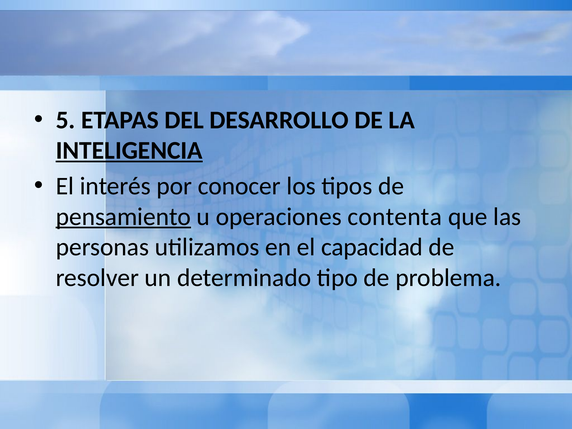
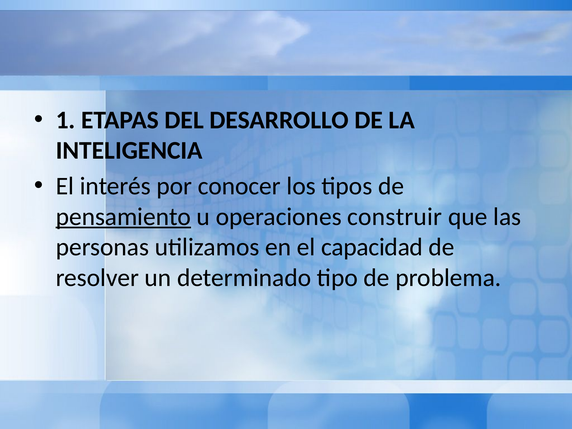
5: 5 -> 1
INTELIGENCIA underline: present -> none
contenta: contenta -> construir
